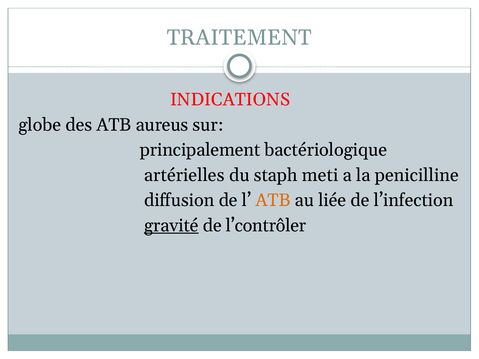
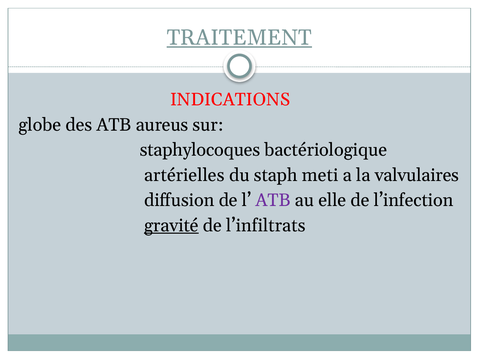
TRAITEMENT underline: none -> present
principalement: principalement -> staphylocoques
penicilline: penicilline -> valvulaires
ATB at (273, 200) colour: orange -> purple
liée: liée -> elle
l’contrôler: l’contrôler -> l’infiltrats
